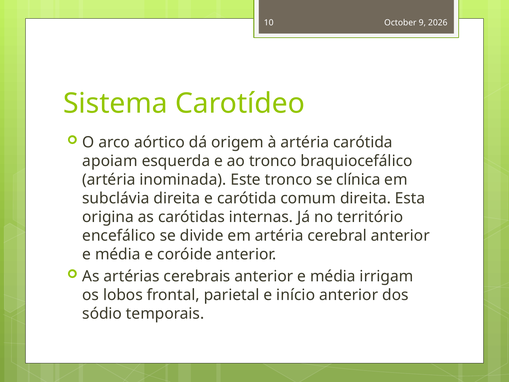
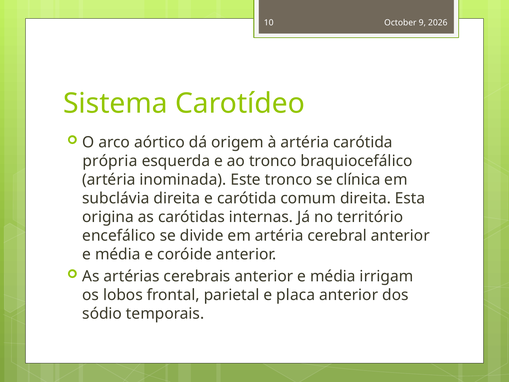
apoiam: apoiam -> própria
início: início -> placa
